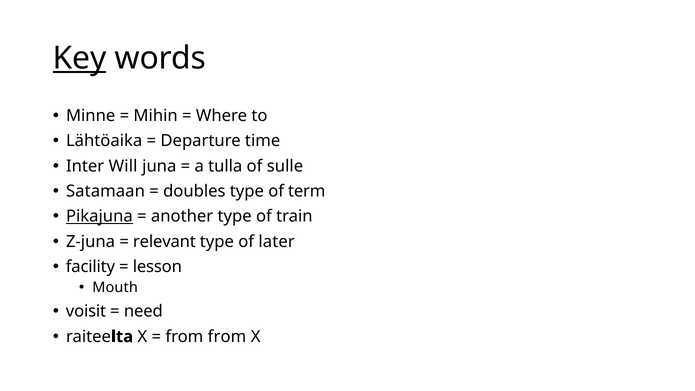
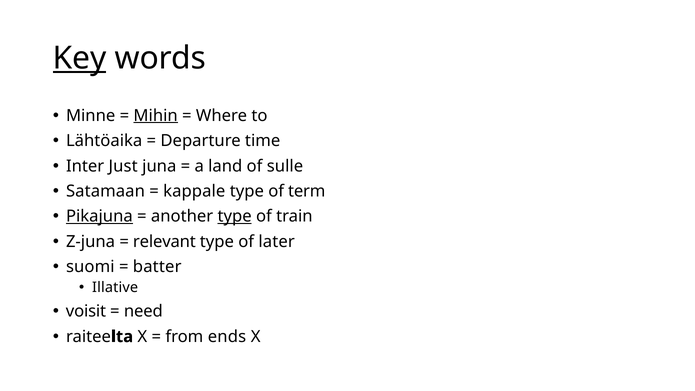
Mihin underline: none -> present
Will: Will -> Just
tulla: tulla -> land
doubles: doubles -> kappale
type at (235, 216) underline: none -> present
facility: facility -> suomi
lesson: lesson -> batter
Mouth: Mouth -> Illative
from from: from -> ends
